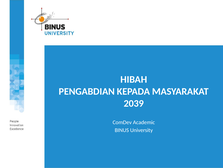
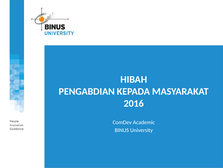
2039: 2039 -> 2016
